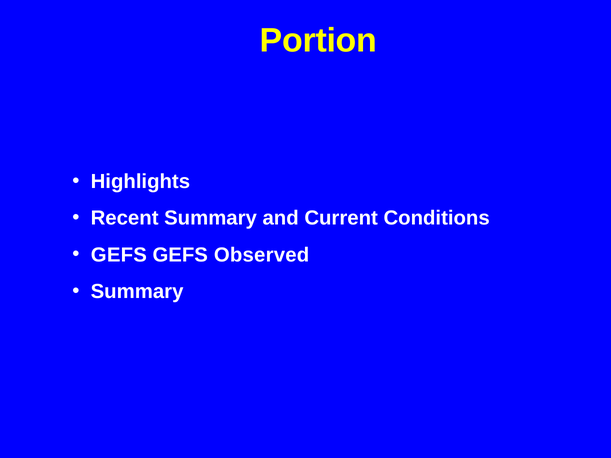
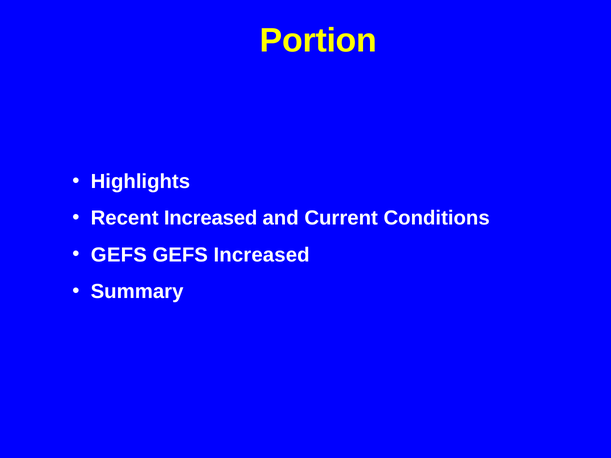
Recent Summary: Summary -> Increased
GEFS Observed: Observed -> Increased
